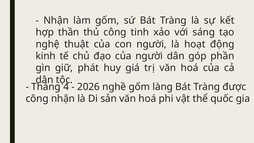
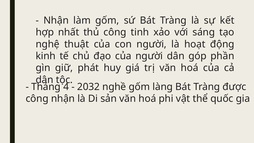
thần: thần -> nhất
2026: 2026 -> 2032
